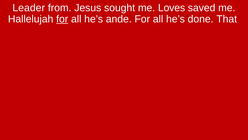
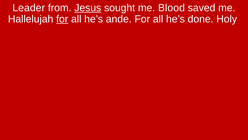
Jesus underline: none -> present
Loves: Loves -> Blood
That: That -> Holy
